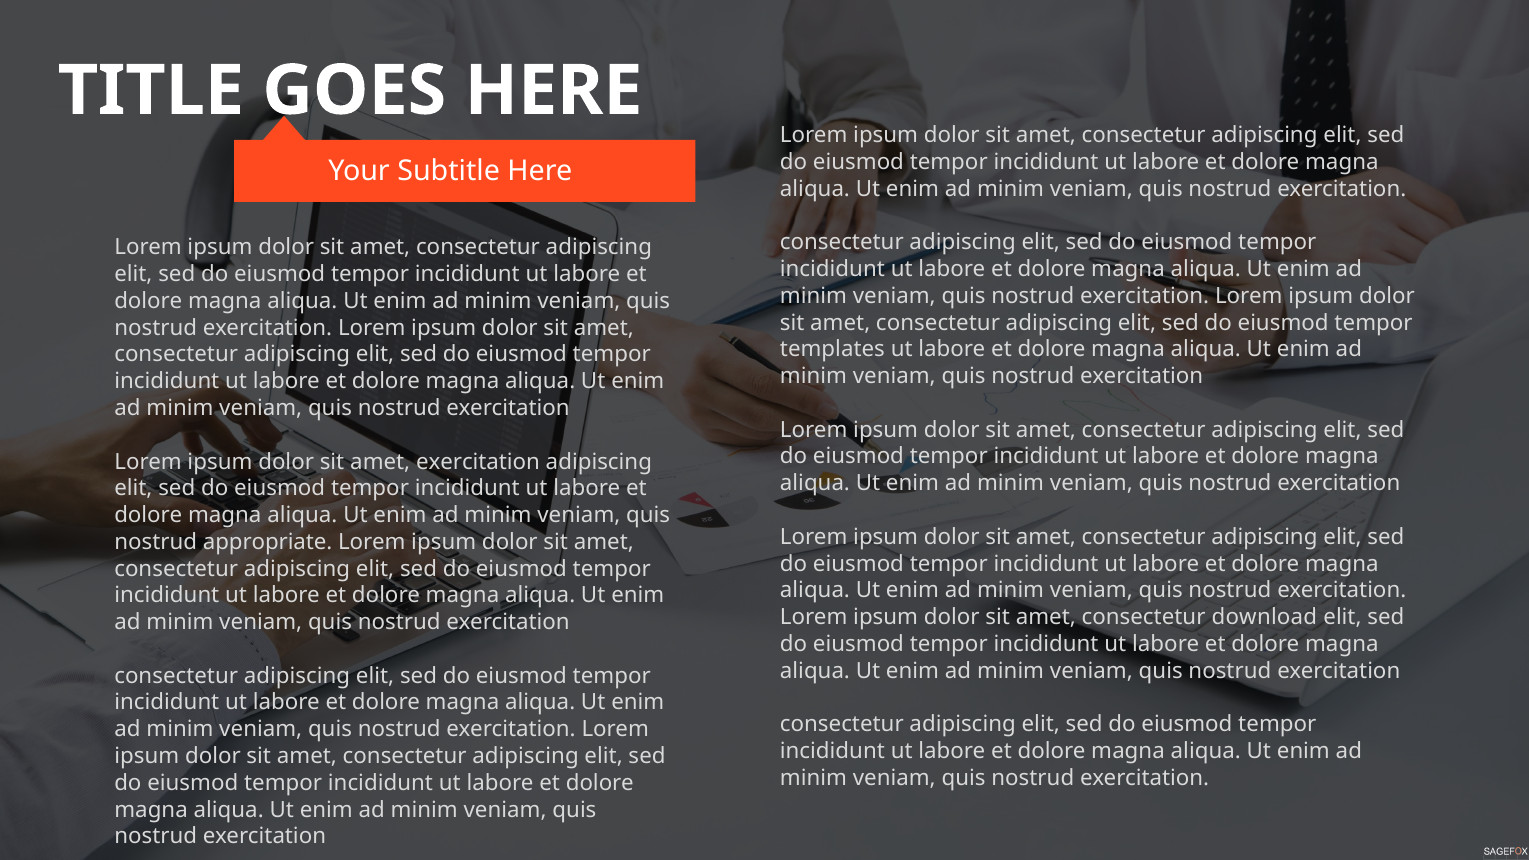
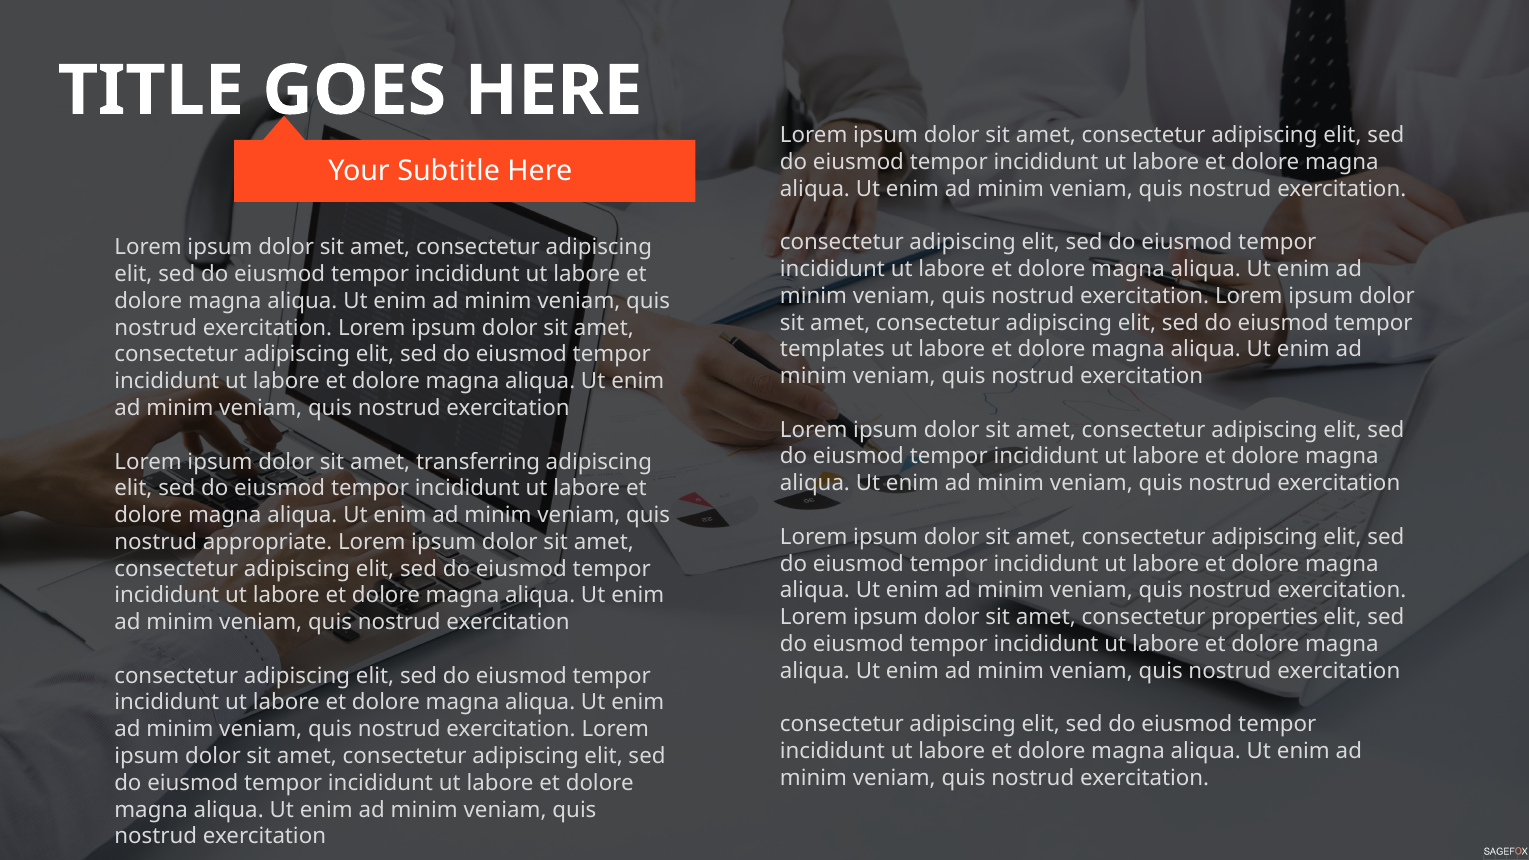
amet exercitation: exercitation -> transferring
download: download -> properties
